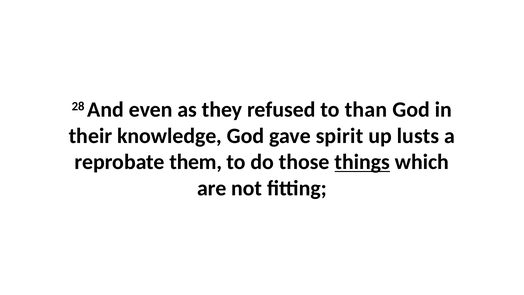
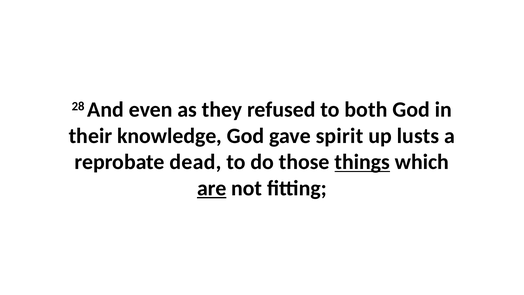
than: than -> both
them: them -> dead
are underline: none -> present
